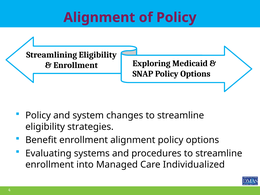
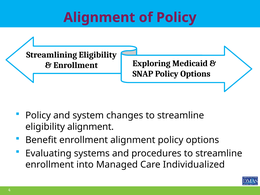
eligibility strategies: strategies -> alignment
